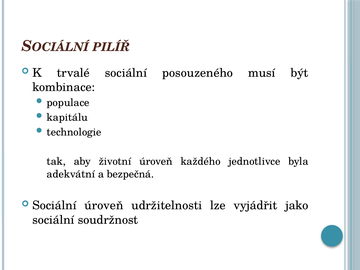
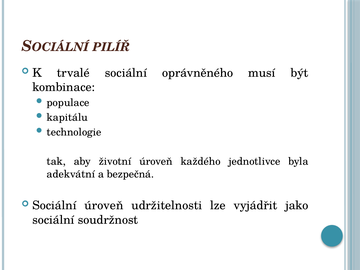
posouzeného: posouzeného -> oprávněného
